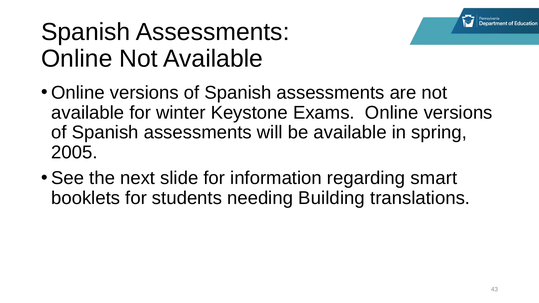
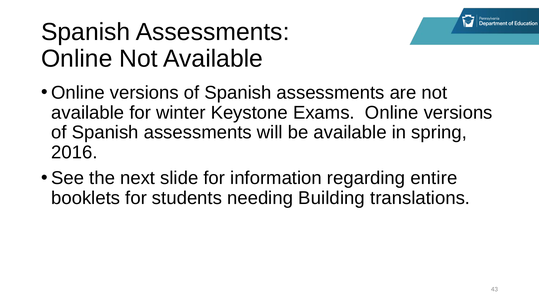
2005: 2005 -> 2016
smart: smart -> entire
